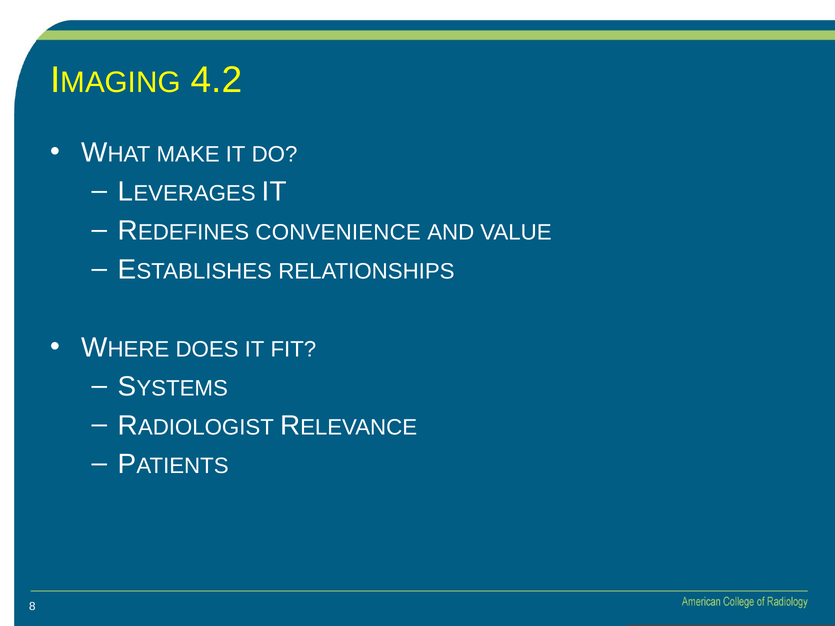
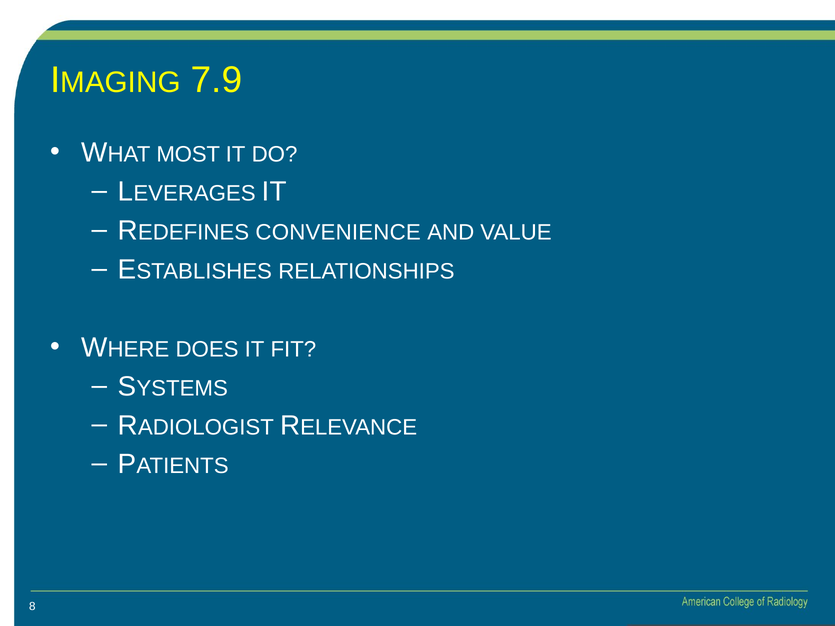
4.2: 4.2 -> 7.9
MAKE: MAKE -> MOST
